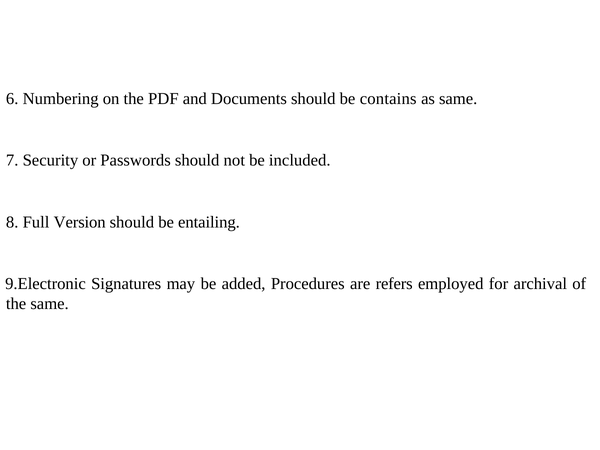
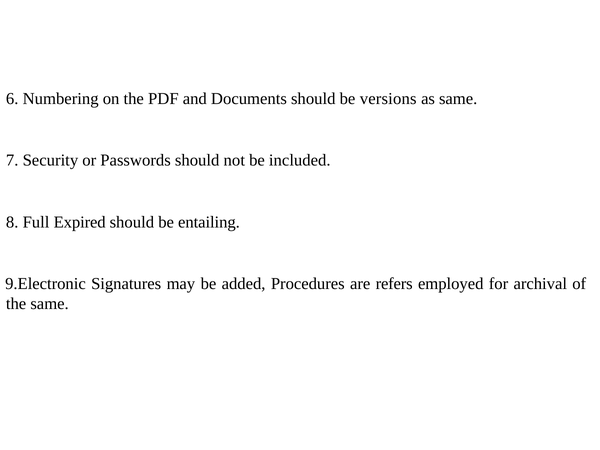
contains: contains -> versions
Version: Version -> Expired
